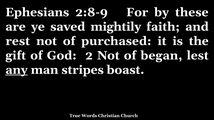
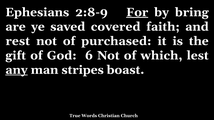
For underline: none -> present
these: these -> bring
mightily: mightily -> covered
2: 2 -> 6
began: began -> which
